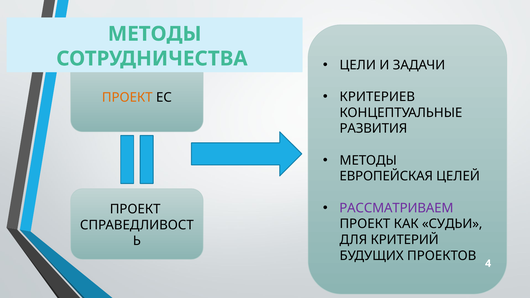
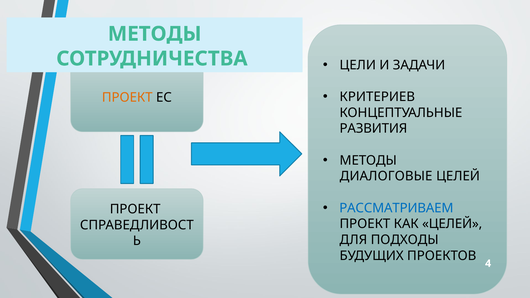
ЕВРОПЕЙСКАЯ: ЕВРОПЕЙСКАЯ -> ДИАЛОГОВЫЕ
РАССМАТРИВАЕМ colour: purple -> blue
КАК СУДЬИ: СУДЬИ -> ЦЕЛЕЙ
КРИТЕРИЙ: КРИТЕРИЙ -> ПОДХОДЫ
